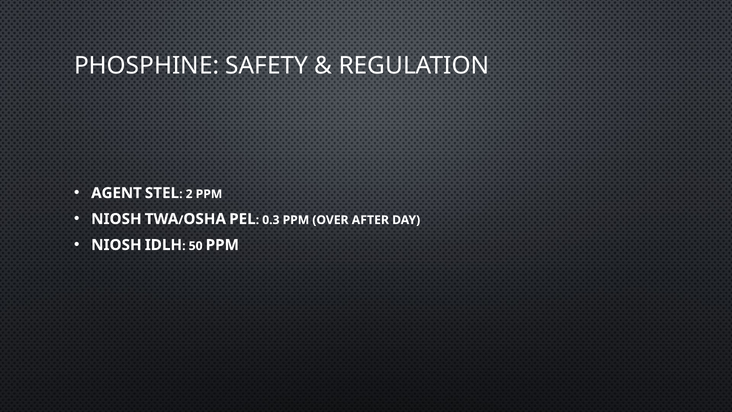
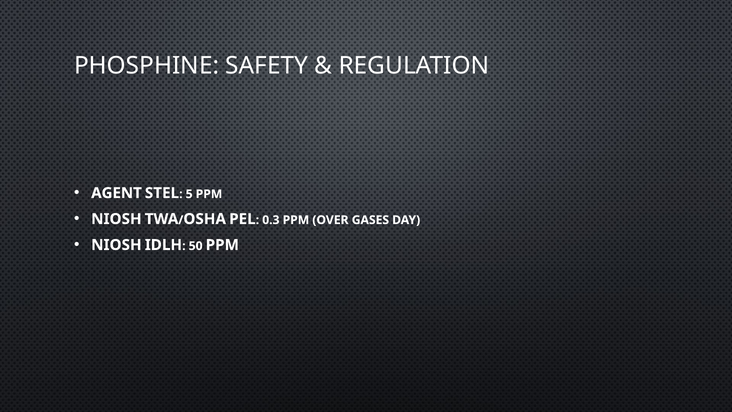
2: 2 -> 5
AFTER: AFTER -> GASES
